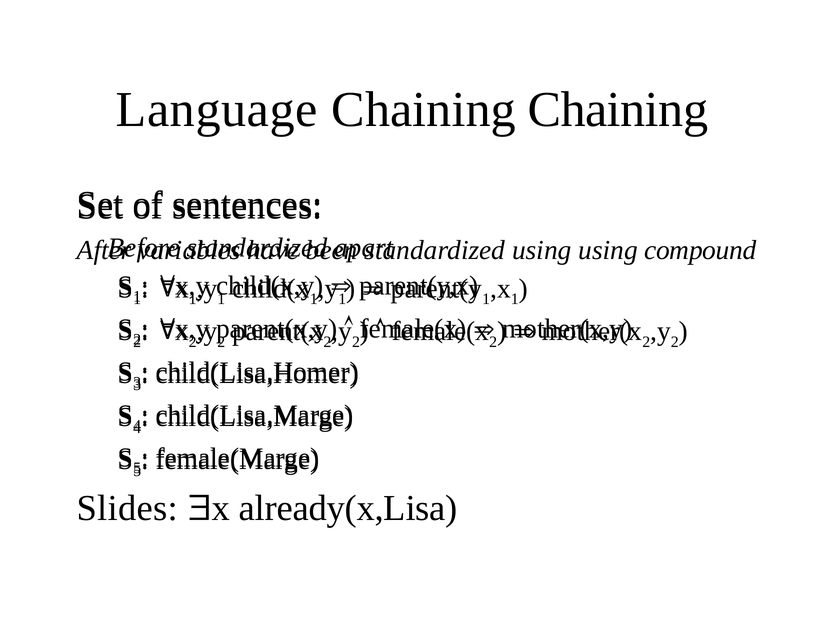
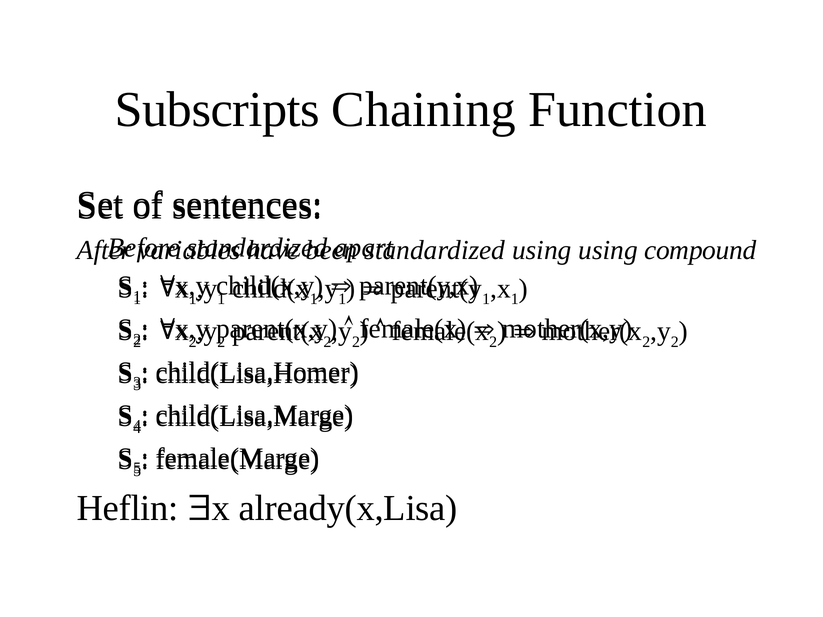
Language: Language -> Subscripts
Chaining Chaining: Chaining -> Function
Slides: Slides -> Heflin
